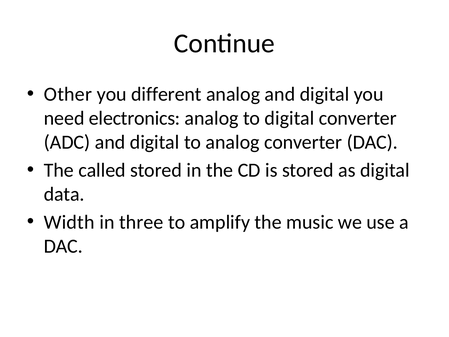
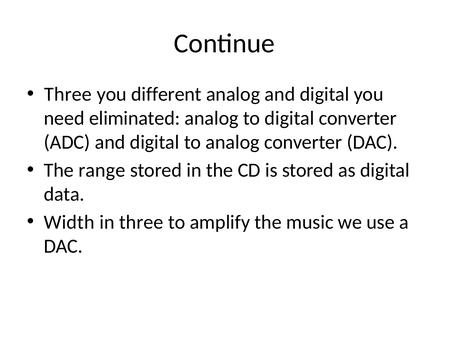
Other at (68, 94): Other -> Three
electronics: electronics -> eliminated
called: called -> range
